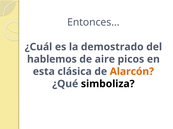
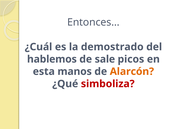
aire: aire -> sale
clásica: clásica -> manos
simboliza colour: black -> red
